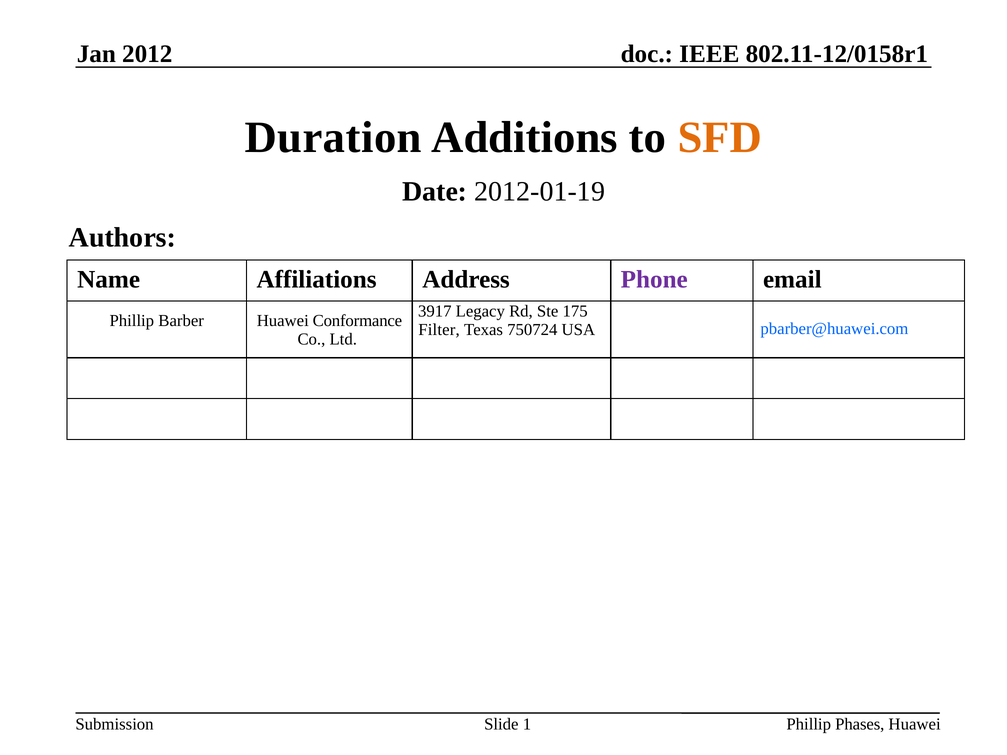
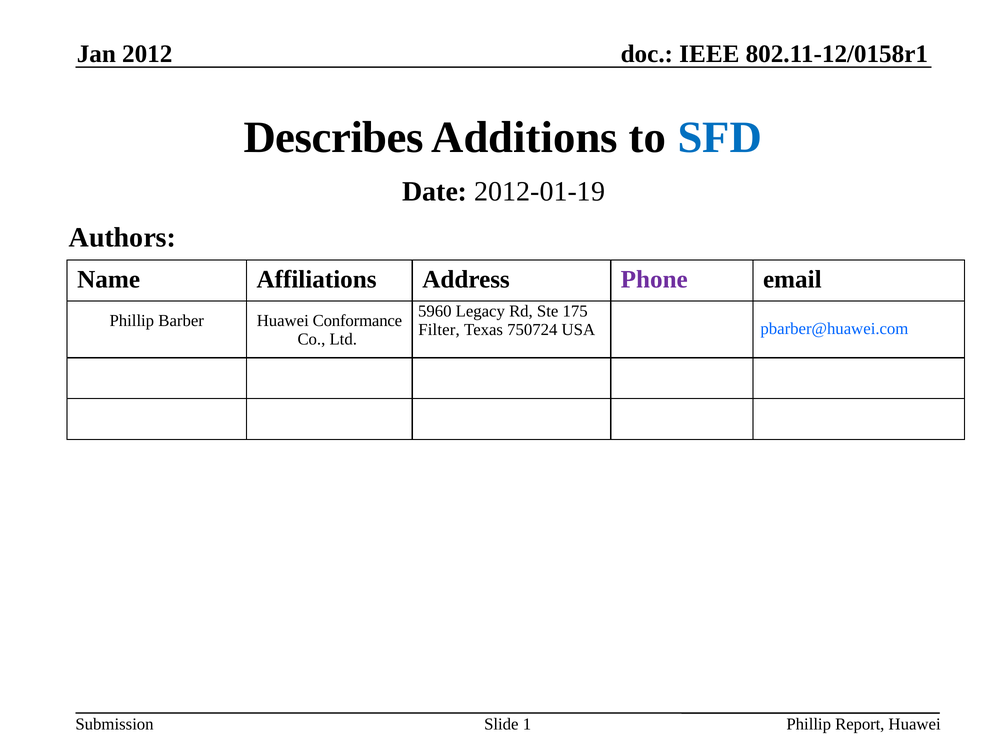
Duration: Duration -> Describes
SFD colour: orange -> blue
3917: 3917 -> 5960
Phases: Phases -> Report
